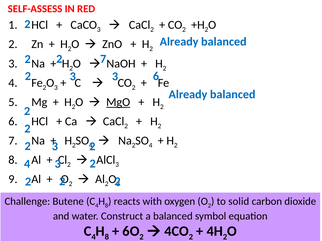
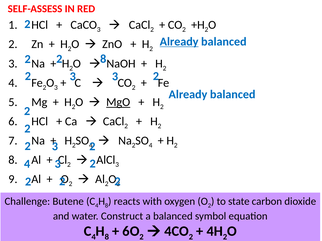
Already at (179, 42) underline: none -> present
2 2 7: 7 -> 8
6 at (156, 76): 6 -> 2
solid: solid -> state
